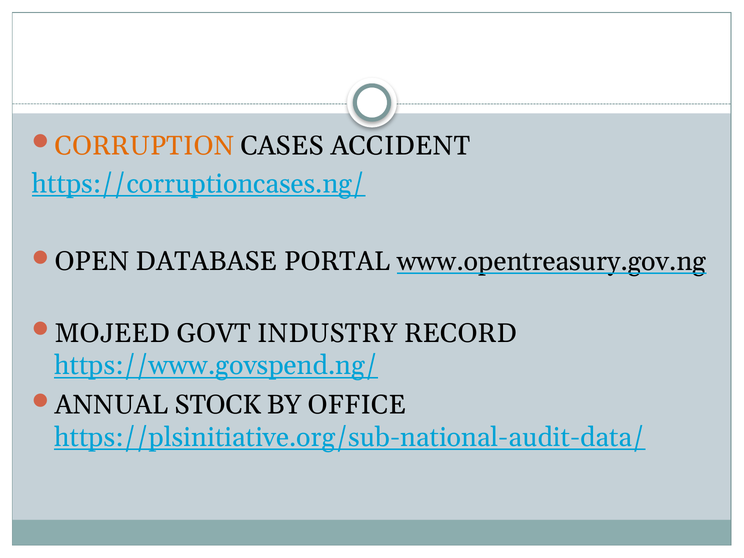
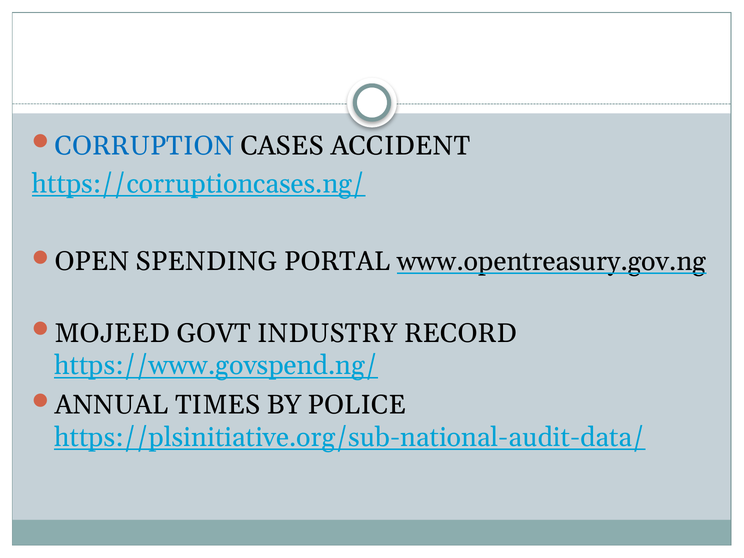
CORRUPTION colour: orange -> blue
DATABASE: DATABASE -> SPENDING
STOCK: STOCK -> TIMES
OFFICE: OFFICE -> POLICE
